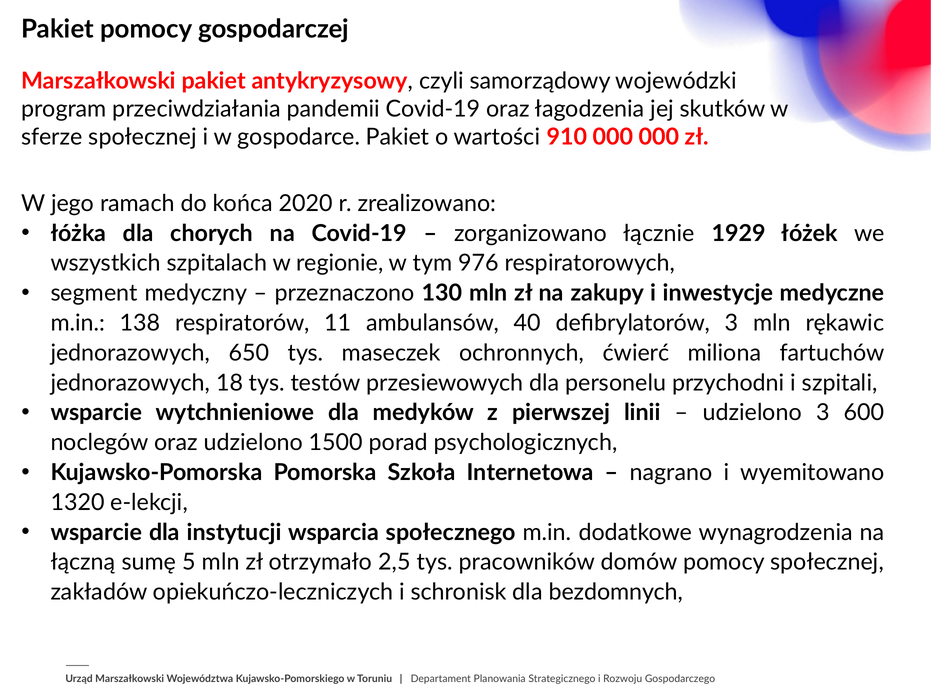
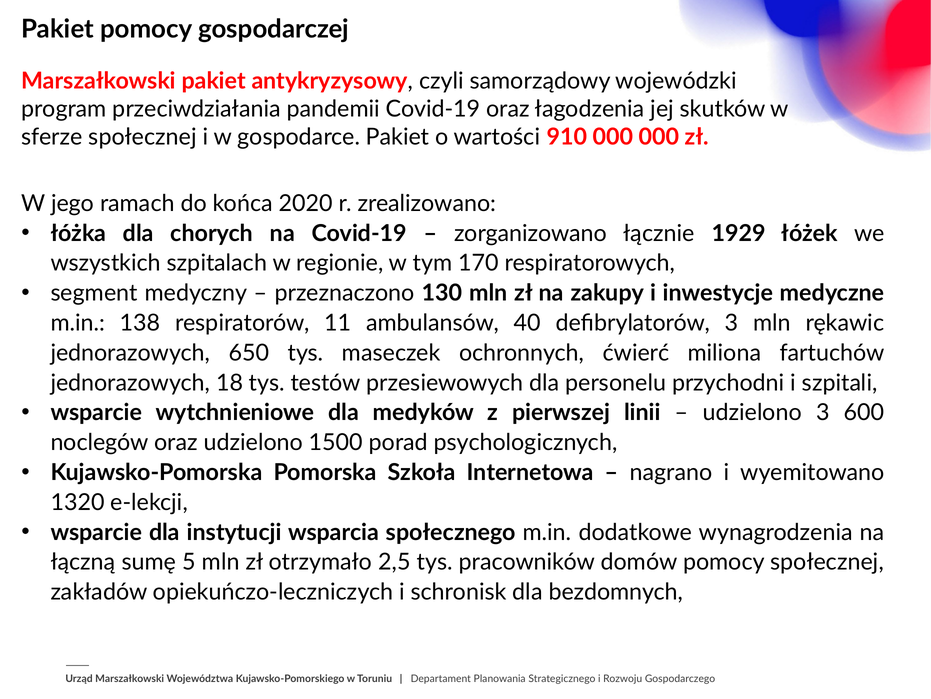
976: 976 -> 170
